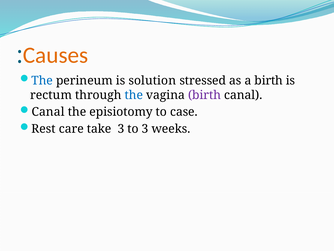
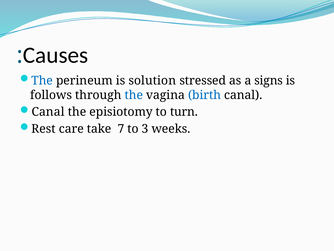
Causes colour: orange -> black
a birth: birth -> signs
rectum: rectum -> follows
birth at (205, 95) colour: purple -> blue
case: case -> turn
take 3: 3 -> 7
